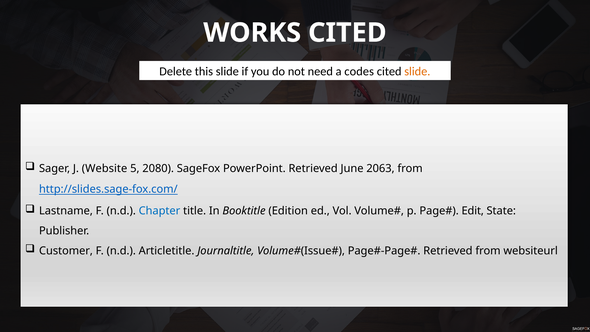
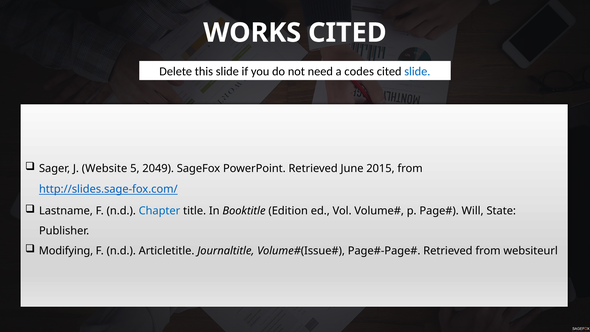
slide at (417, 71) colour: orange -> blue
2080: 2080 -> 2049
2063: 2063 -> 2015
Edit: Edit -> Will
Customer: Customer -> Modifying
